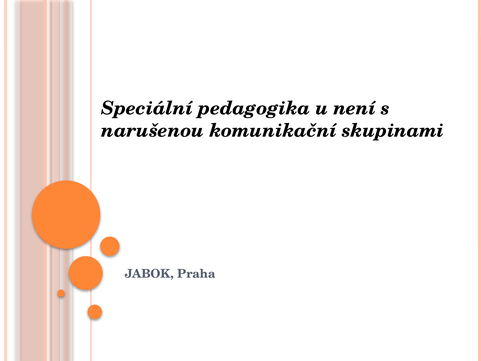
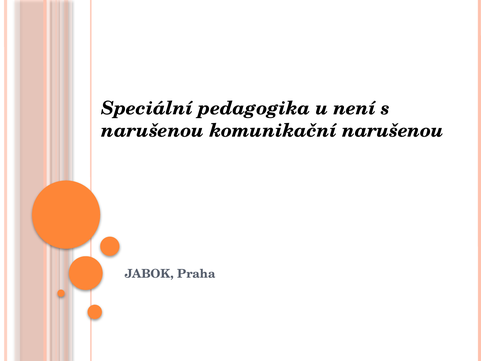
komunikační skupinami: skupinami -> narušenou
